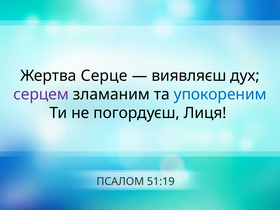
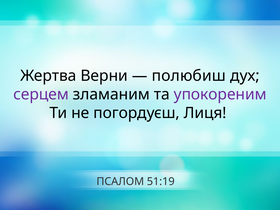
Серце: Серце -> Верни
виявляєш: виявляєш -> полюбиш
упокореним colour: blue -> purple
